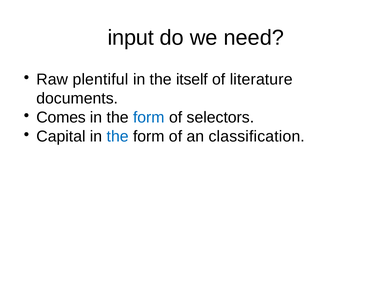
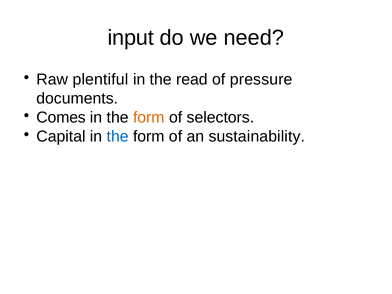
itself: itself -> read
literature: literature -> pressure
form at (149, 117) colour: blue -> orange
classification: classification -> sustainability
